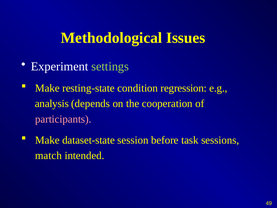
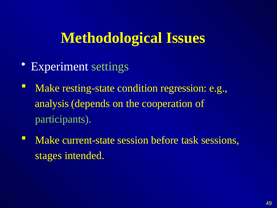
participants colour: pink -> light green
dataset-state: dataset-state -> current-state
match: match -> stages
